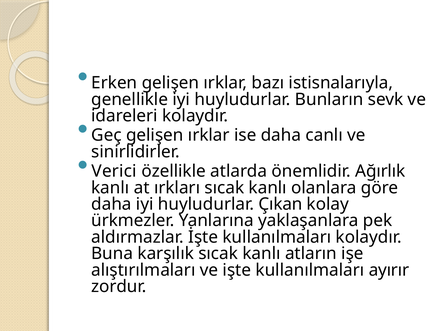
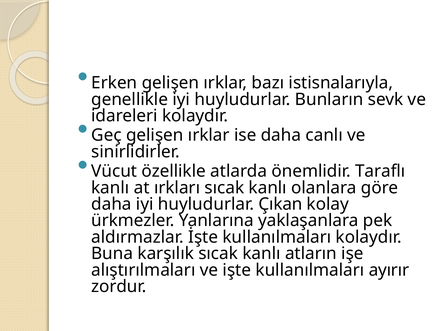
Verici: Verici -> Vücut
Ağırlık: Ağırlık -> Taraflı
